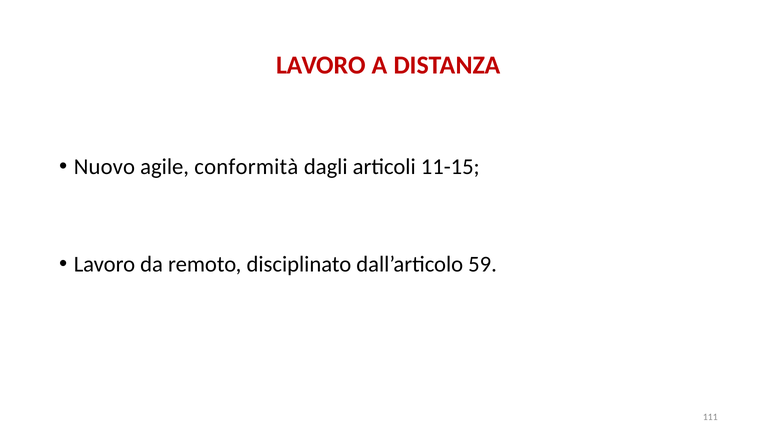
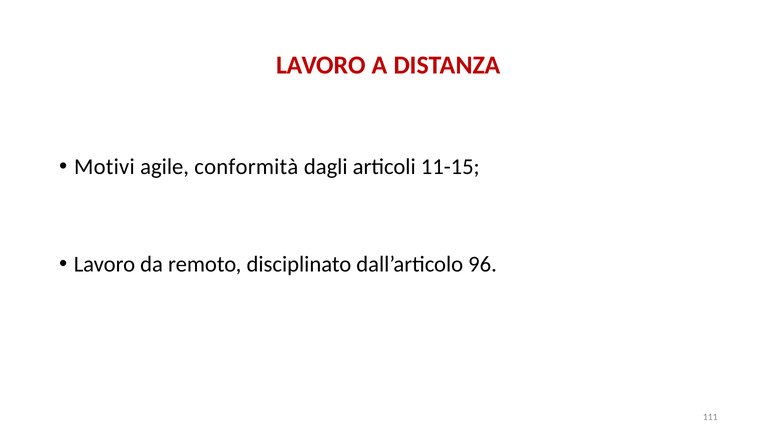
Nuovo: Nuovo -> Motivi
59: 59 -> 96
